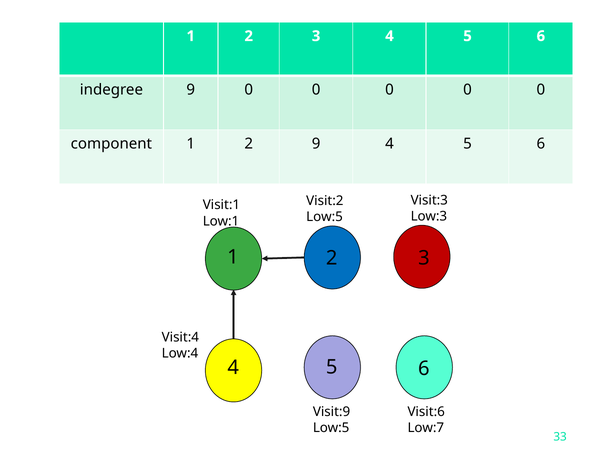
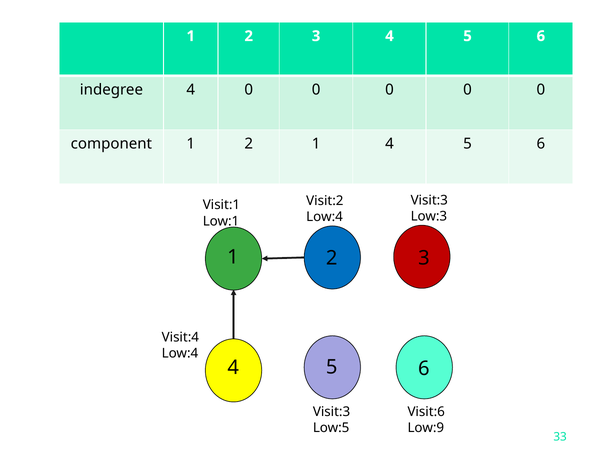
indegree 9: 9 -> 4
2 9: 9 -> 1
Low:5 at (325, 217): Low:5 -> Low:4
Visit:9 at (332, 411): Visit:9 -> Visit:3
Low:7: Low:7 -> Low:9
